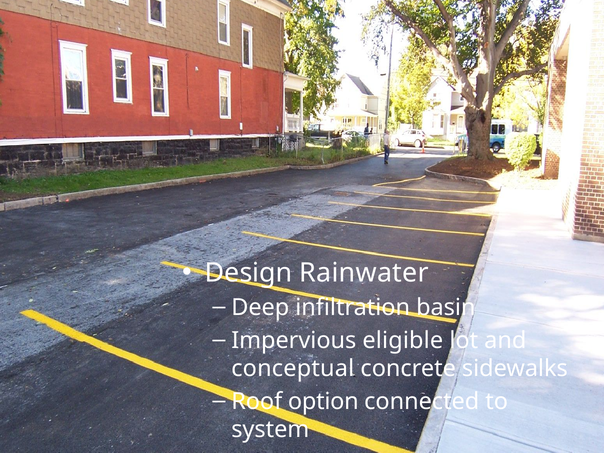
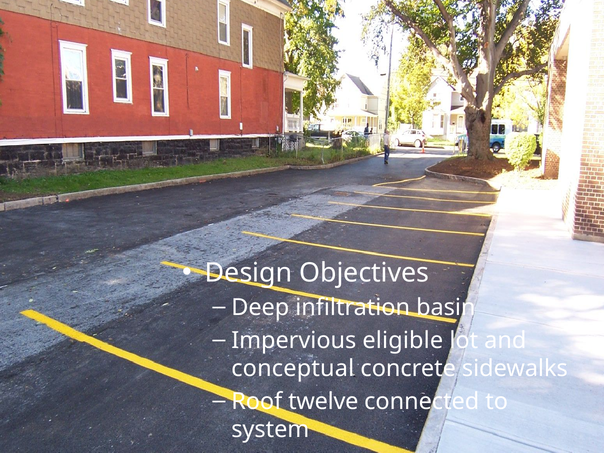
Rainwater: Rainwater -> Objectives
option: option -> twelve
